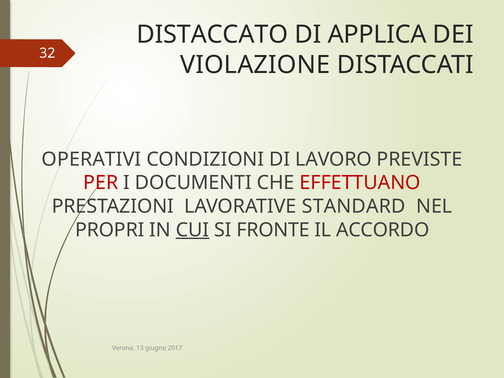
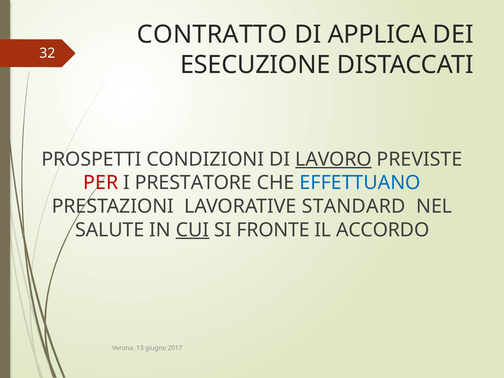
DISTACCATO: DISTACCATO -> CONTRATTO
VIOLAZIONE: VIOLAZIONE -> ESECUZIONE
OPERATIVI: OPERATIVI -> PROSPETTI
LAVORO underline: none -> present
DOCUMENTI: DOCUMENTI -> PRESTATORE
EFFETTUANO colour: red -> blue
PROPRI: PROPRI -> SALUTE
